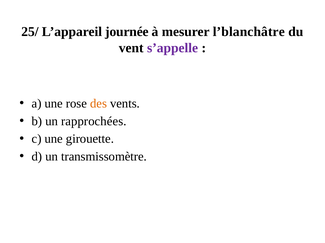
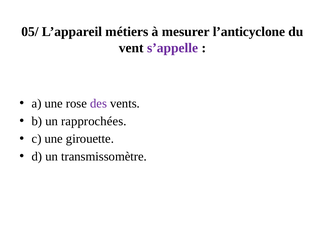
25/: 25/ -> 05/
journée: journée -> métiers
l’blanchâtre: l’blanchâtre -> l’anticyclone
des colour: orange -> purple
